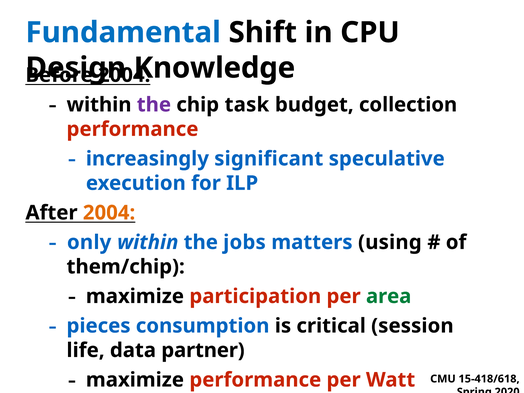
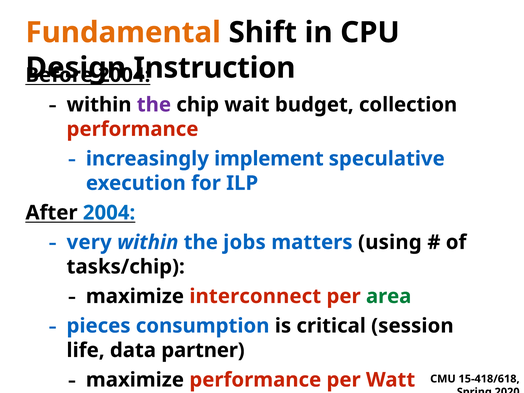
Fundamental colour: blue -> orange
Knowledge: Knowledge -> Instruction
task: task -> wait
significant: significant -> implement
2004 at (109, 213) colour: orange -> blue
only: only -> very
them/chip: them/chip -> tasks/chip
participation: participation -> interconnect
